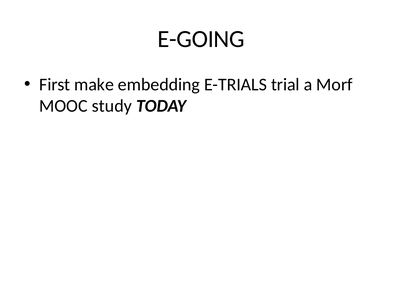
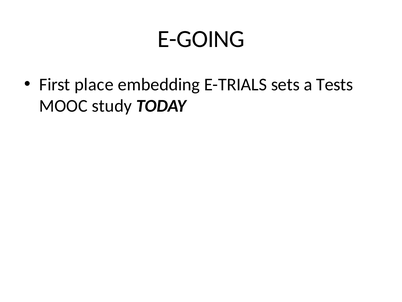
make: make -> place
trial: trial -> sets
Morf: Morf -> Tests
